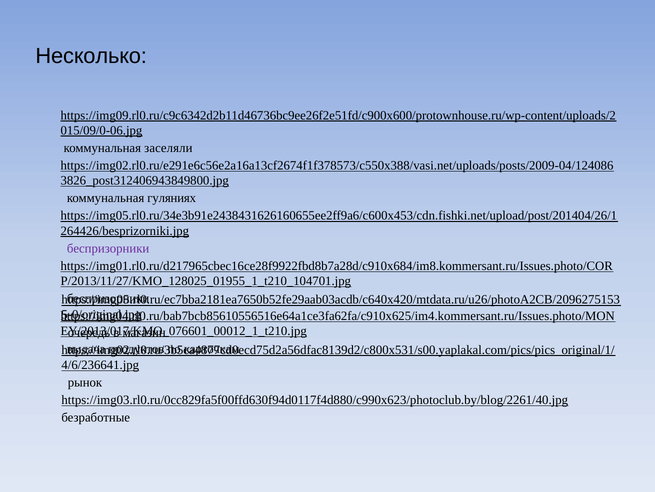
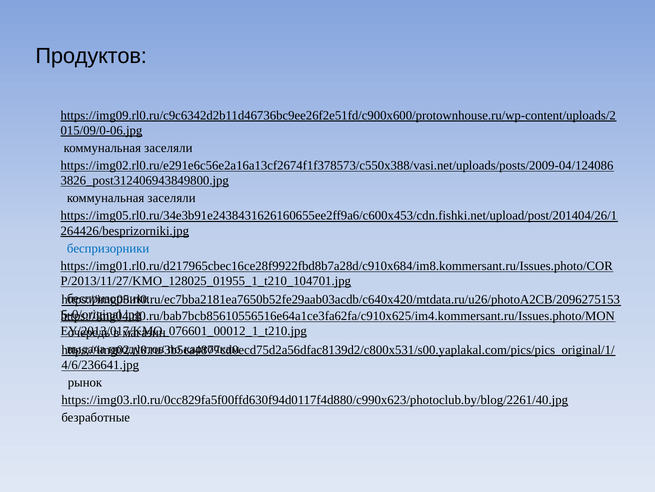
Несколько at (91, 56): Несколько -> Продуктов
гуляниях at (172, 198): гуляниях -> заселяли
беспризорники at (108, 248) colour: purple -> blue
